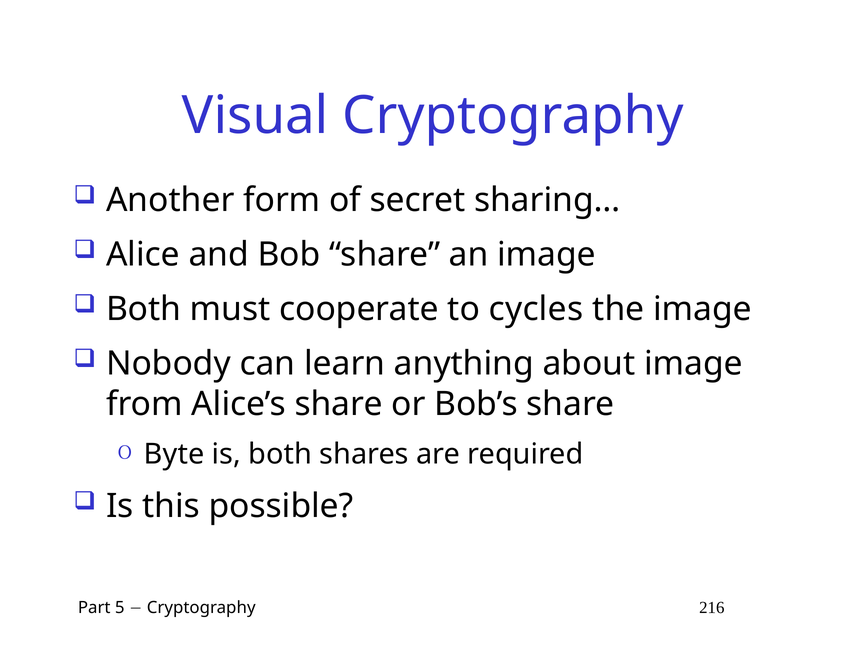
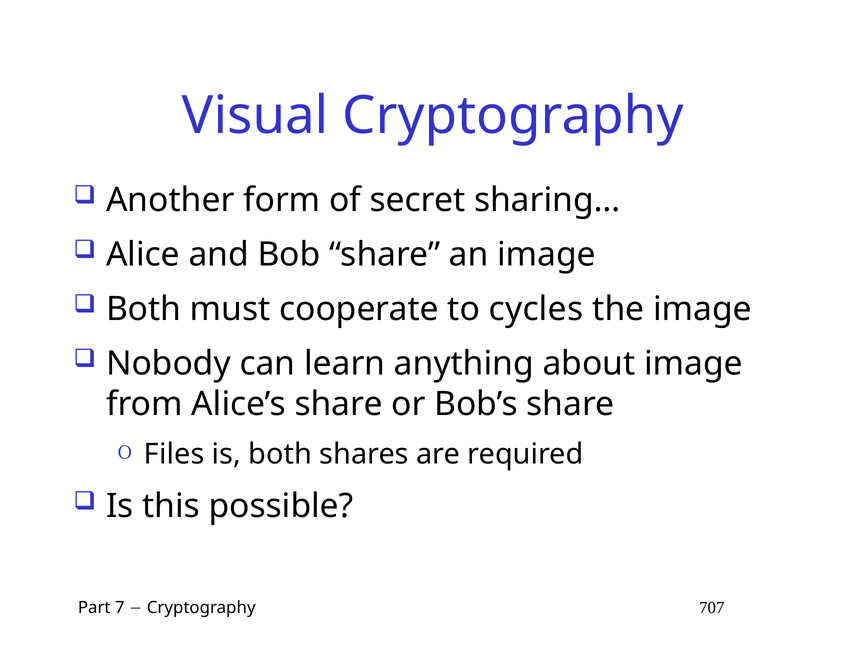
Byte: Byte -> Files
5: 5 -> 7
216: 216 -> 707
